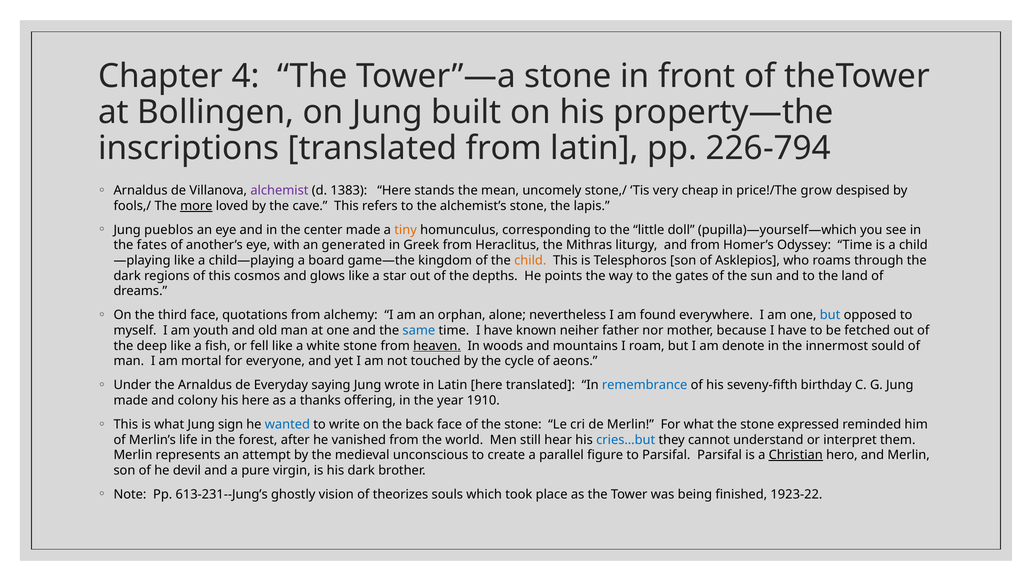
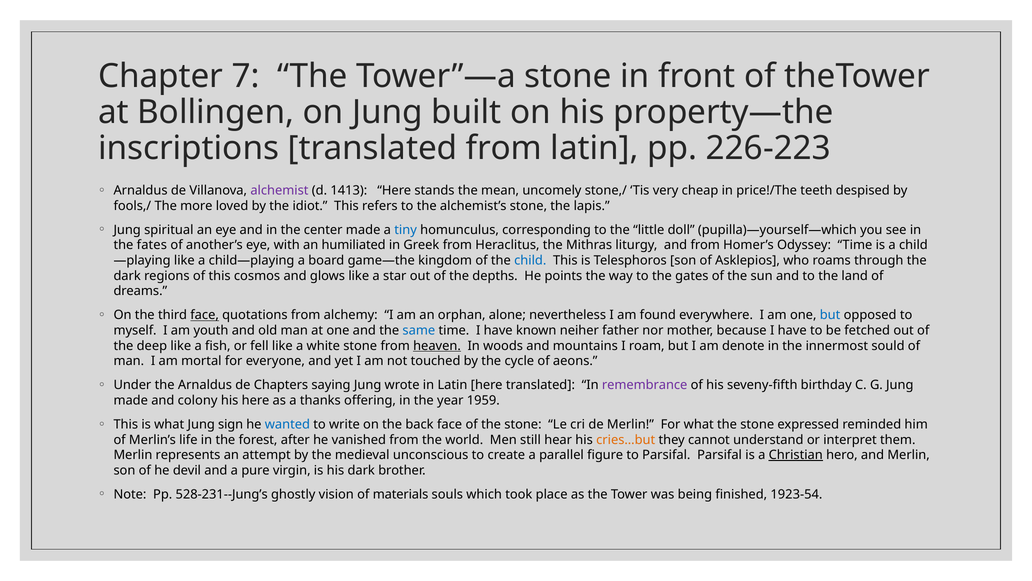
4: 4 -> 7
226-794: 226-794 -> 226-223
1383: 1383 -> 1413
grow: grow -> teeth
more underline: present -> none
cave: cave -> idiot
pueblos: pueblos -> spiritual
tiny colour: orange -> blue
generated: generated -> humiliated
child at (530, 260) colour: orange -> blue
face at (205, 315) underline: none -> present
Everyday: Everyday -> Chapters
remembrance colour: blue -> purple
1910: 1910 -> 1959
cries…but colour: blue -> orange
613-231--Jung’s: 613-231--Jung’s -> 528-231--Jung’s
theorizes: theorizes -> materials
1923-22: 1923-22 -> 1923-54
